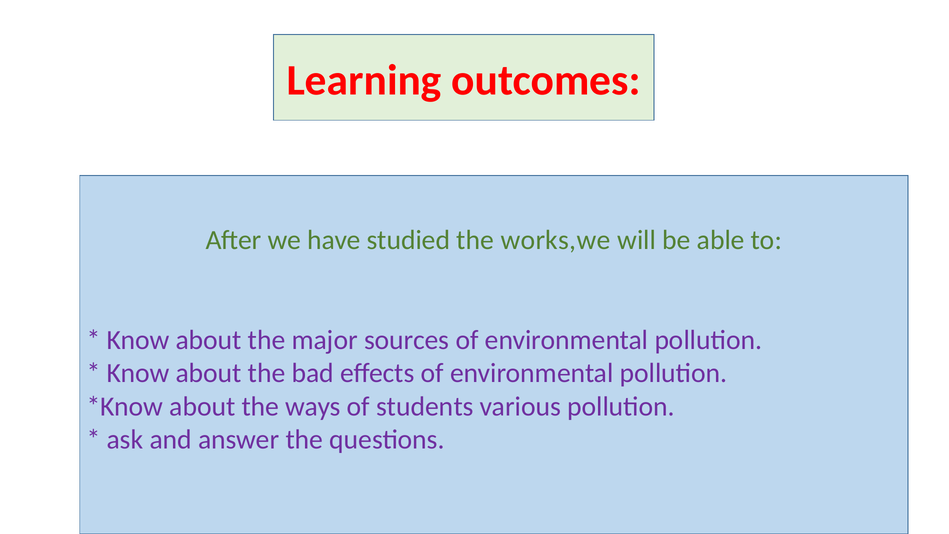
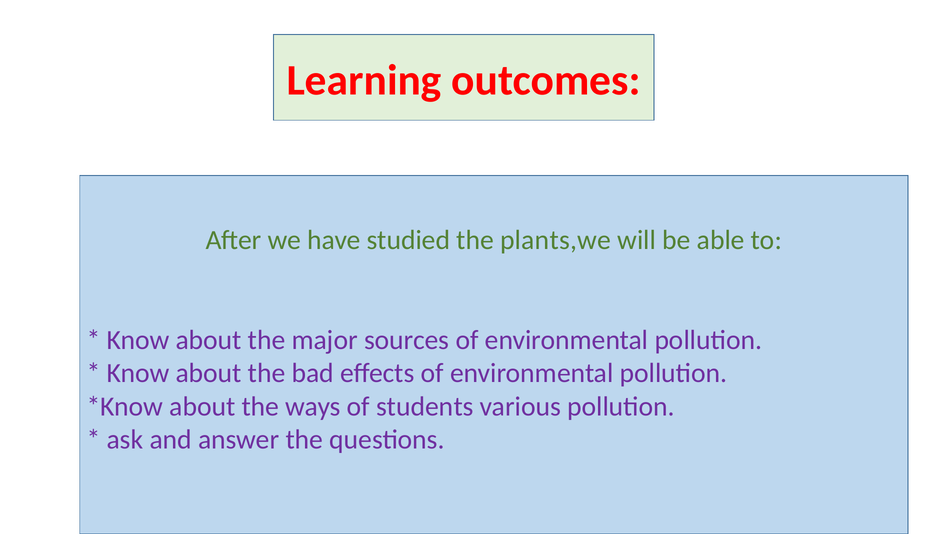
works,we: works,we -> plants,we
